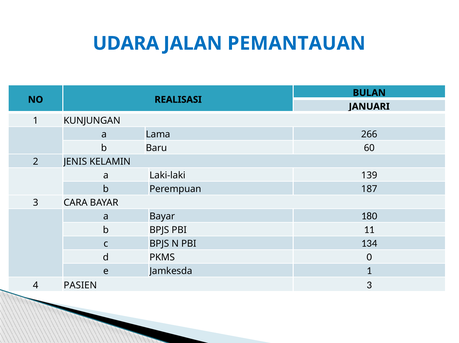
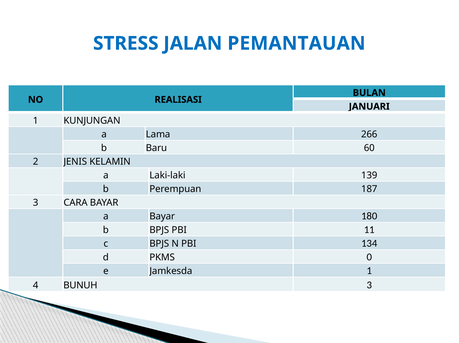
UDARA: UDARA -> STRESS
PASIEN: PASIEN -> BUNUH
